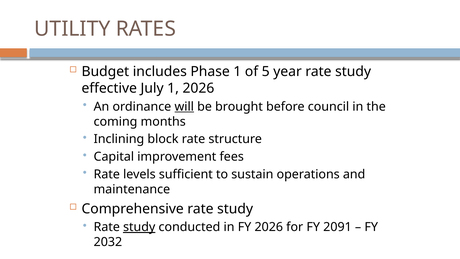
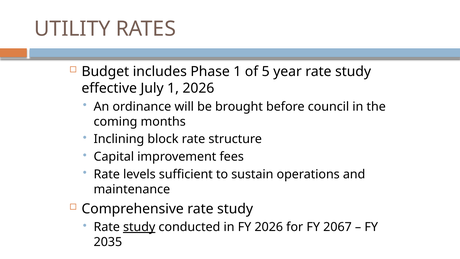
will underline: present -> none
2091: 2091 -> 2067
2032: 2032 -> 2035
